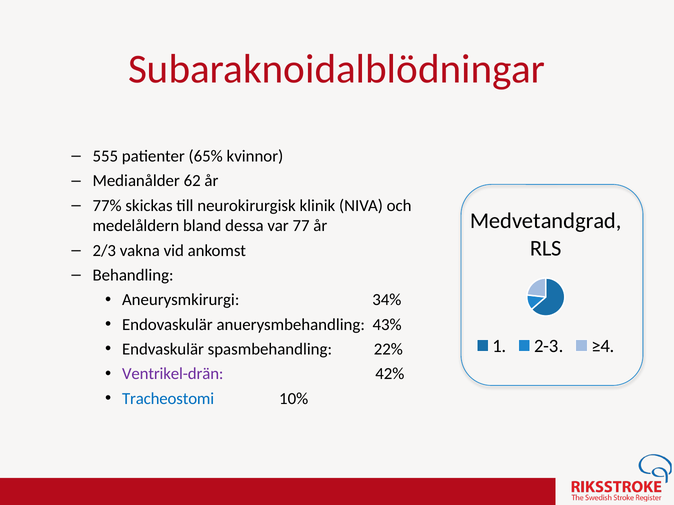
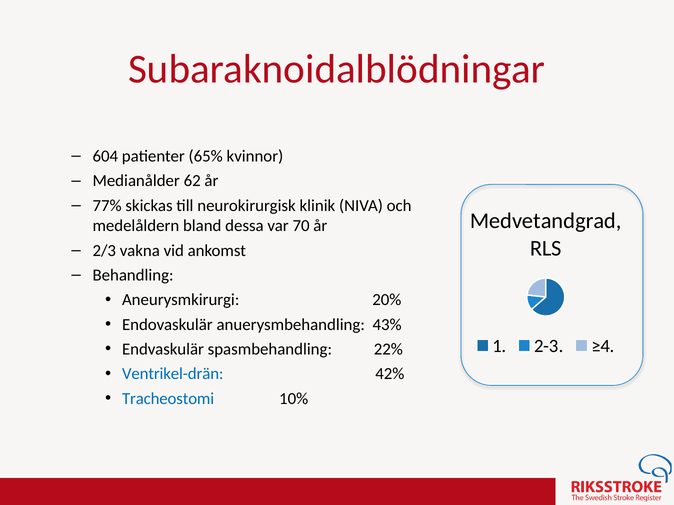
555: 555 -> 604
77: 77 -> 70
34%: 34% -> 20%
Ventrikel-drän colour: purple -> blue
